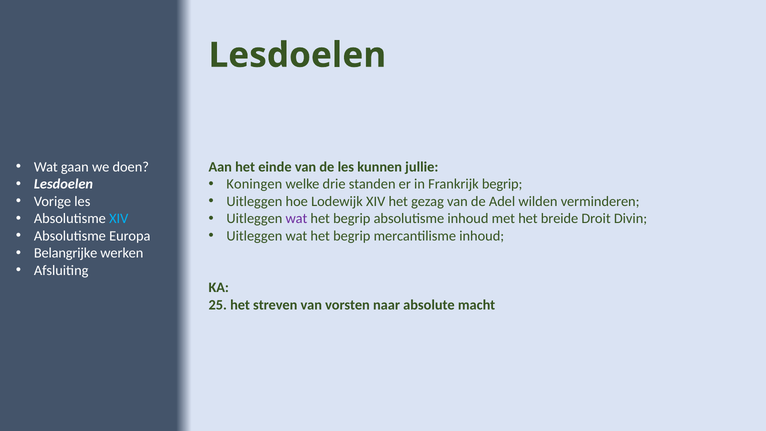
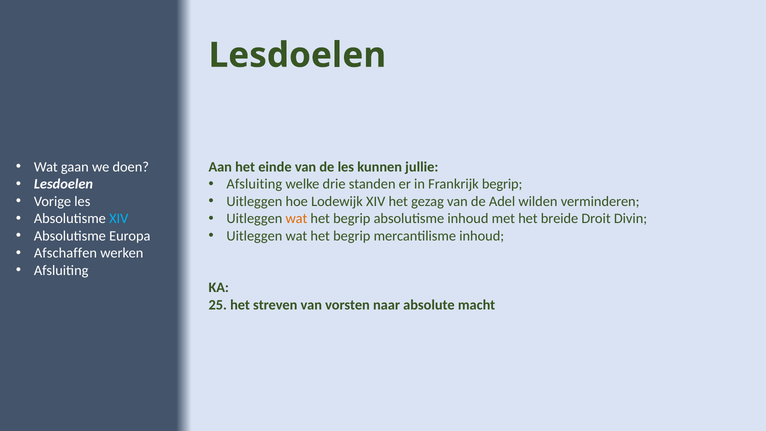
Koningen at (254, 184): Koningen -> Afsluiting
wat at (296, 219) colour: purple -> orange
Belangrijke: Belangrijke -> Afschaffen
